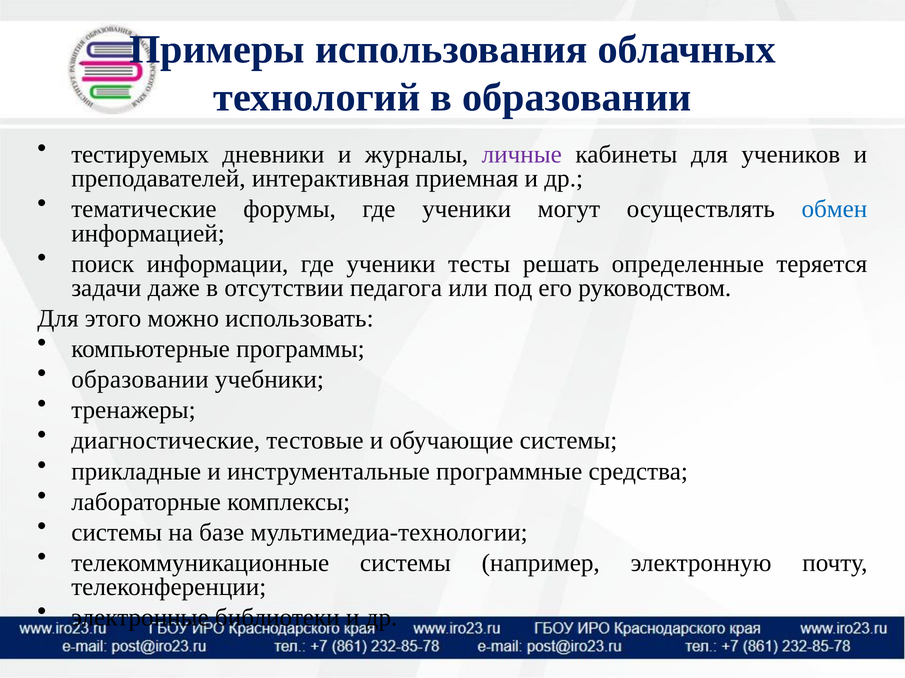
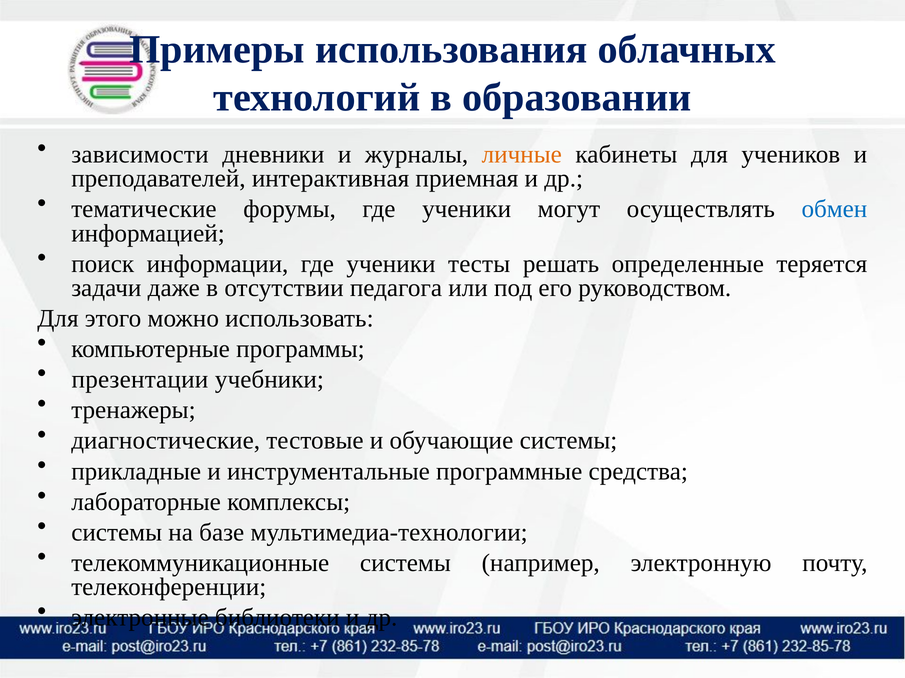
тестируемых: тестируемых -> зависимости
личные colour: purple -> orange
образовании at (140, 380): образовании -> презентации
